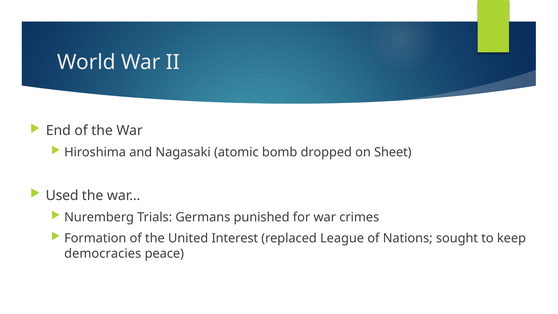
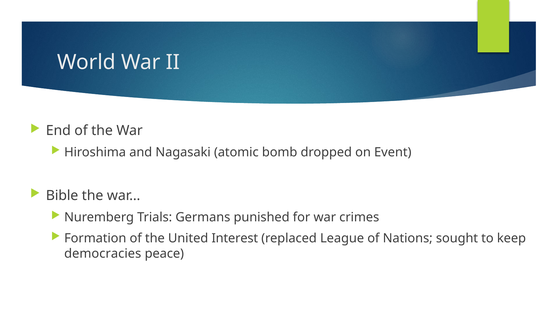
Sheet: Sheet -> Event
Used: Used -> Bible
